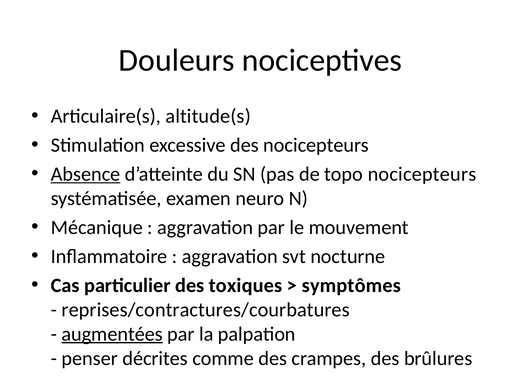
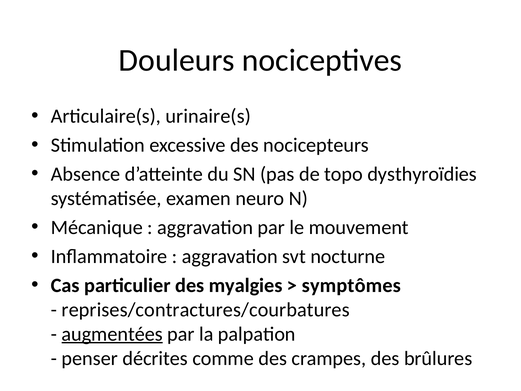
altitude(s: altitude(s -> urinaire(s
Absence underline: present -> none
topo nocicepteurs: nocicepteurs -> dysthyroïdies
toxiques: toxiques -> myalgies
